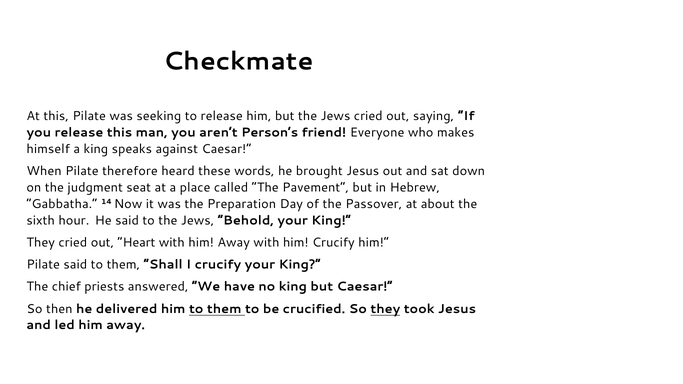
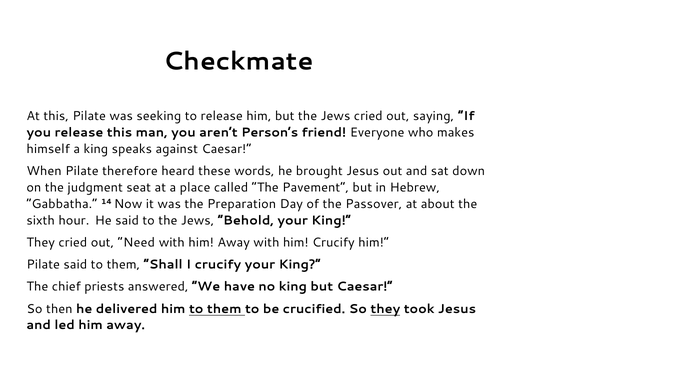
Heart: Heart -> Need
